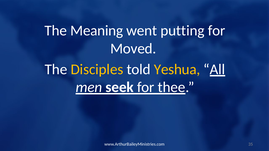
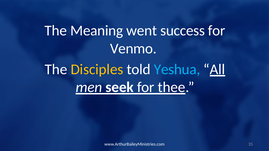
putting: putting -> success
Moved: Moved -> Venmo
Yeshua colour: yellow -> light blue
